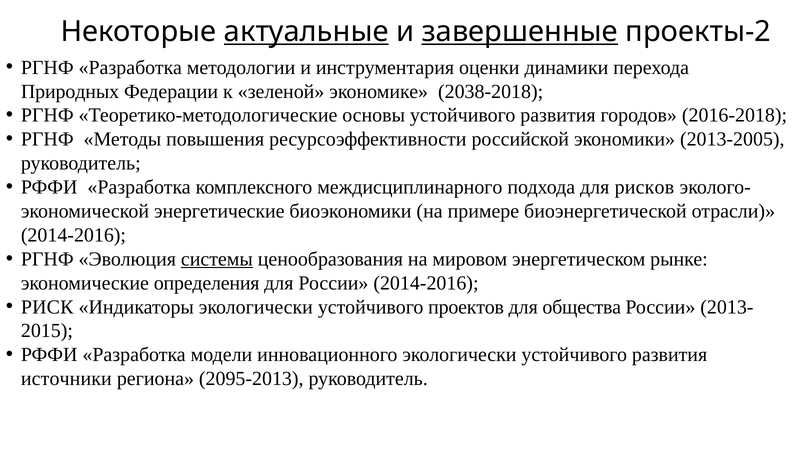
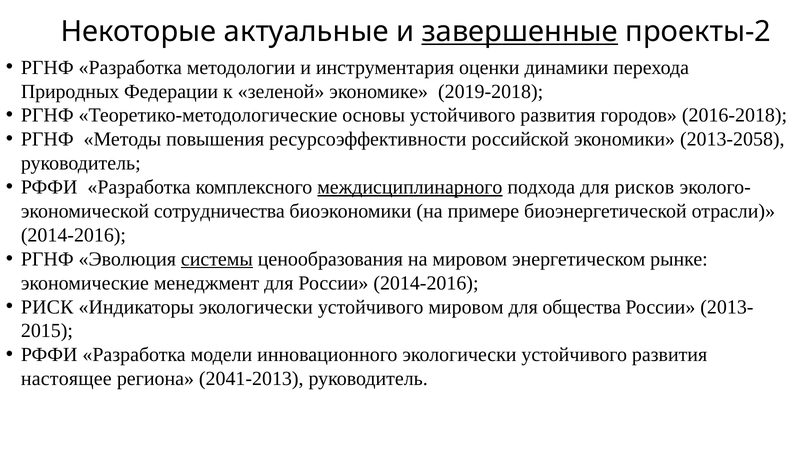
актуальные underline: present -> none
2038-2018: 2038-2018 -> 2019-2018
2013-2005: 2013-2005 -> 2013-2058
междисциплинарного underline: none -> present
энергетические: энергетические -> сотрудничества
определения: определения -> менеджмент
устойчивого проектов: проектов -> мировом
источники: источники -> настоящее
2095-2013: 2095-2013 -> 2041-2013
